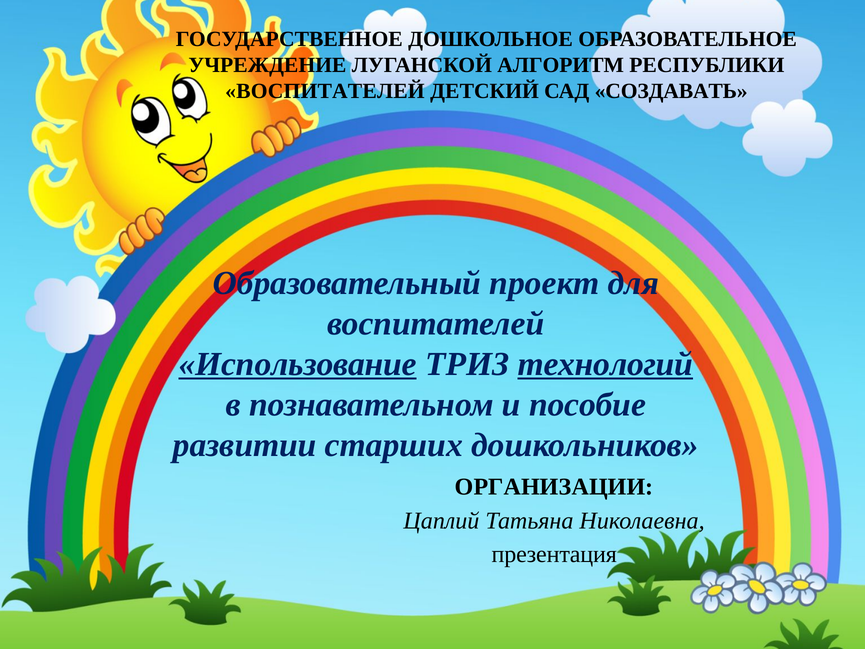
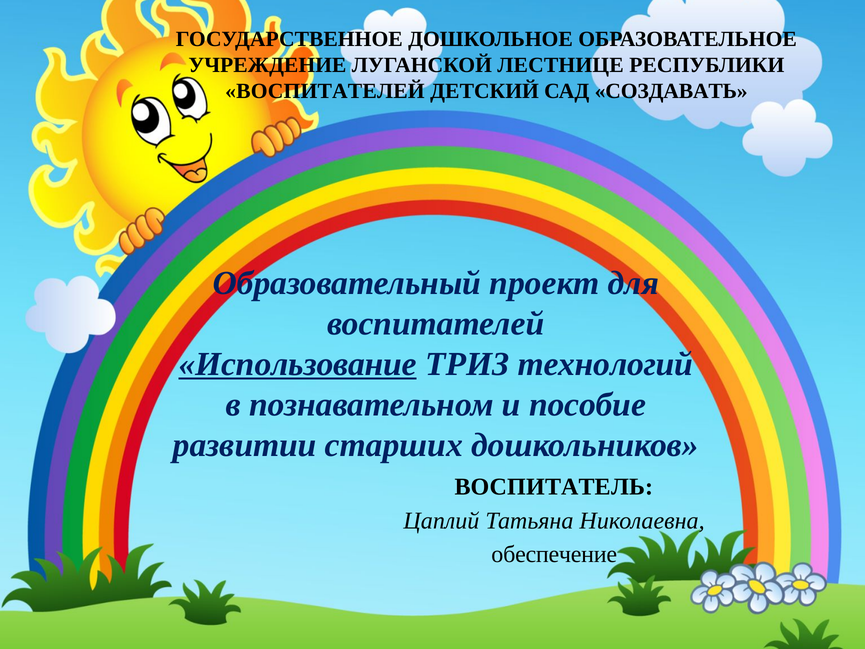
АЛГОРИТМ: АЛГОРИТМ -> ЛЕСТНИЦЕ
технологий underline: present -> none
ОРГАНИЗАЦИИ: ОРГАНИЗАЦИИ -> ВОСПИТАТЕЛЬ
презентация: презентация -> обеспечение
